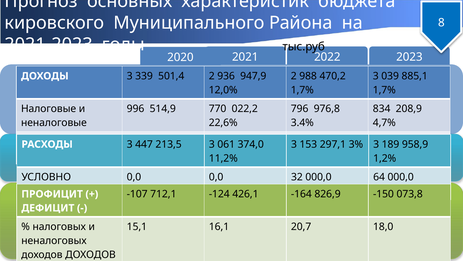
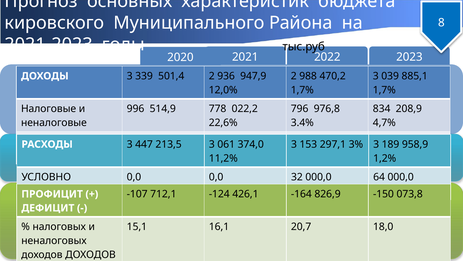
770: 770 -> 778
